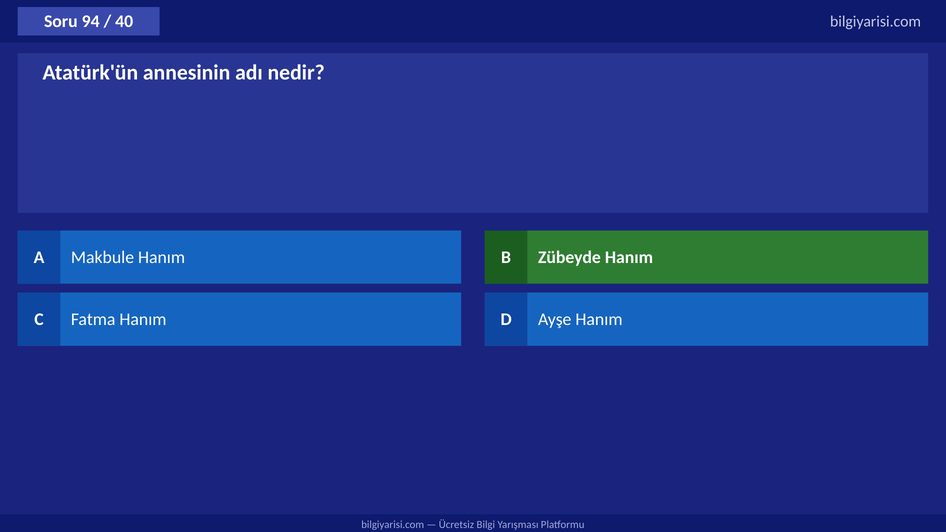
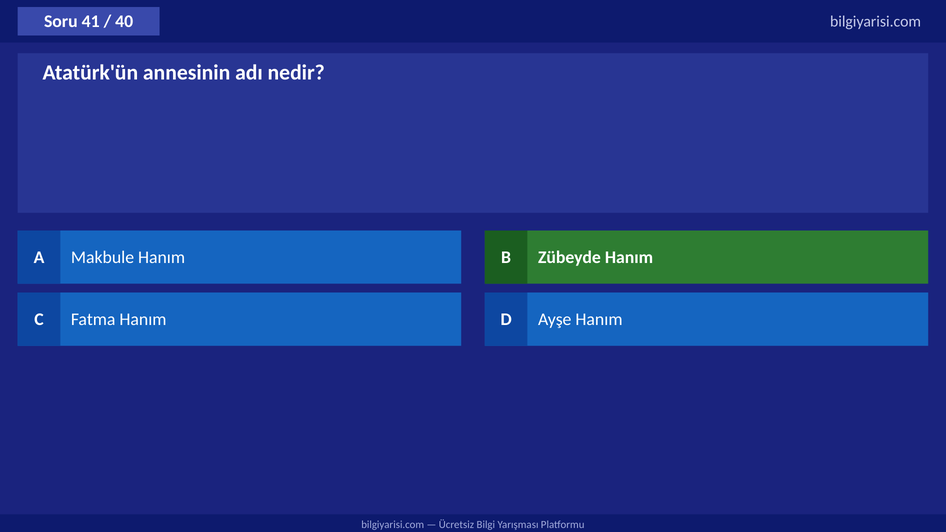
94: 94 -> 41
